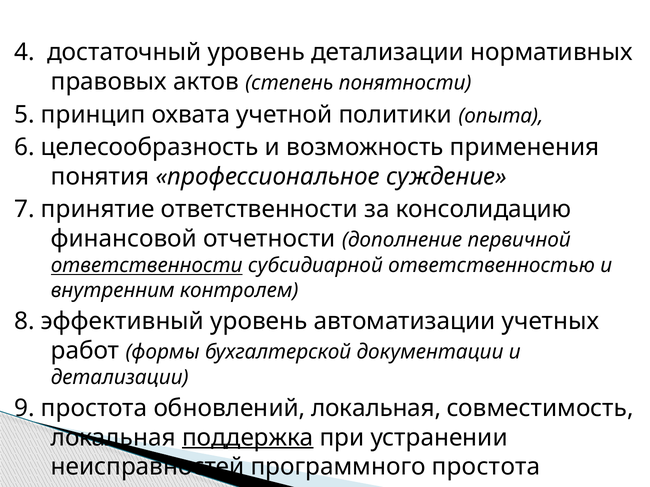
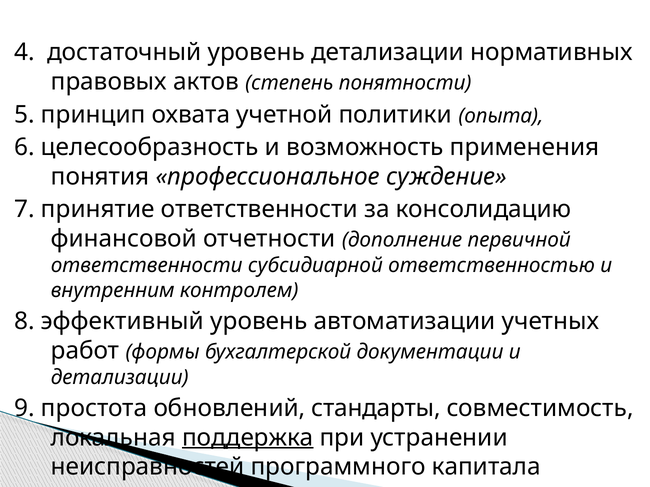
ответственности at (147, 266) underline: present -> none
обновлений локальная: локальная -> стандарты
программного простота: простота -> капитала
